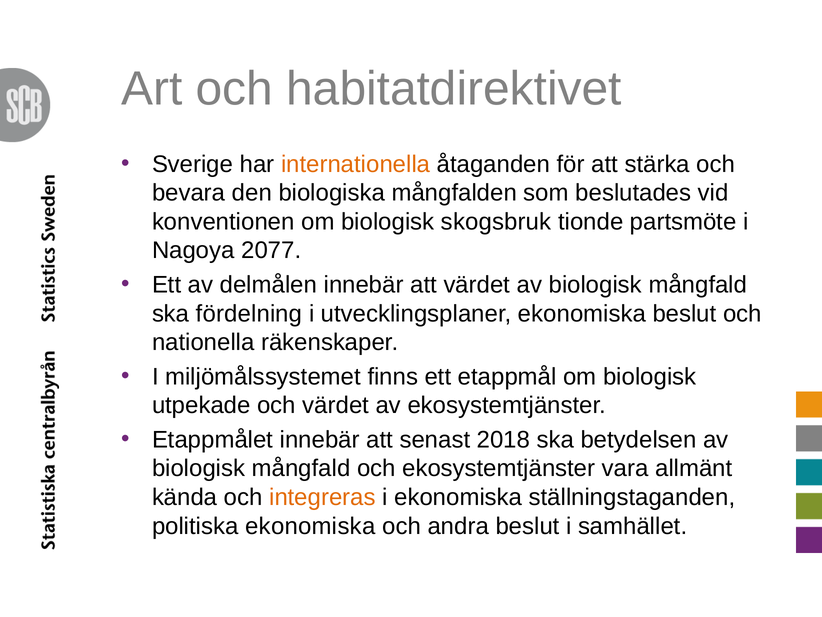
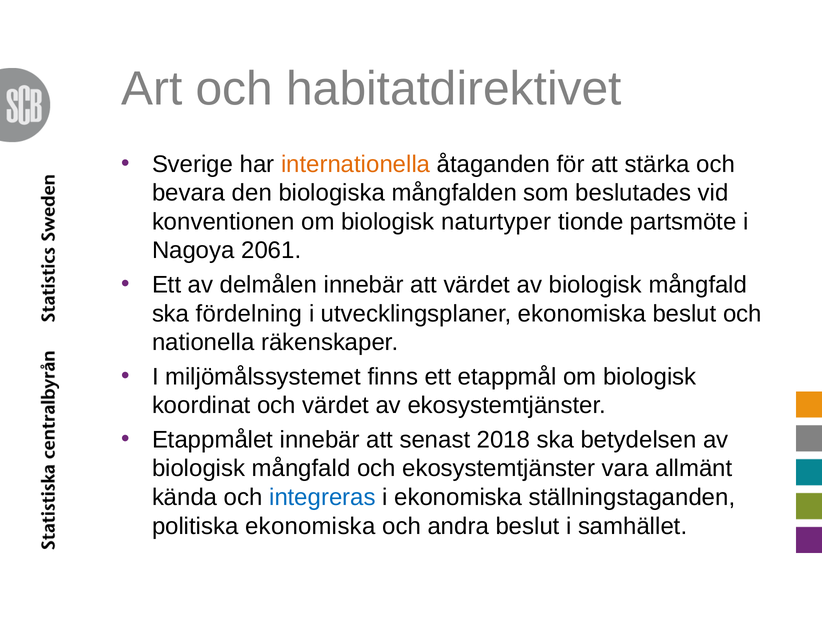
skogsbruk: skogsbruk -> naturtyper
2077: 2077 -> 2061
utpekade: utpekade -> koordinat
integreras colour: orange -> blue
